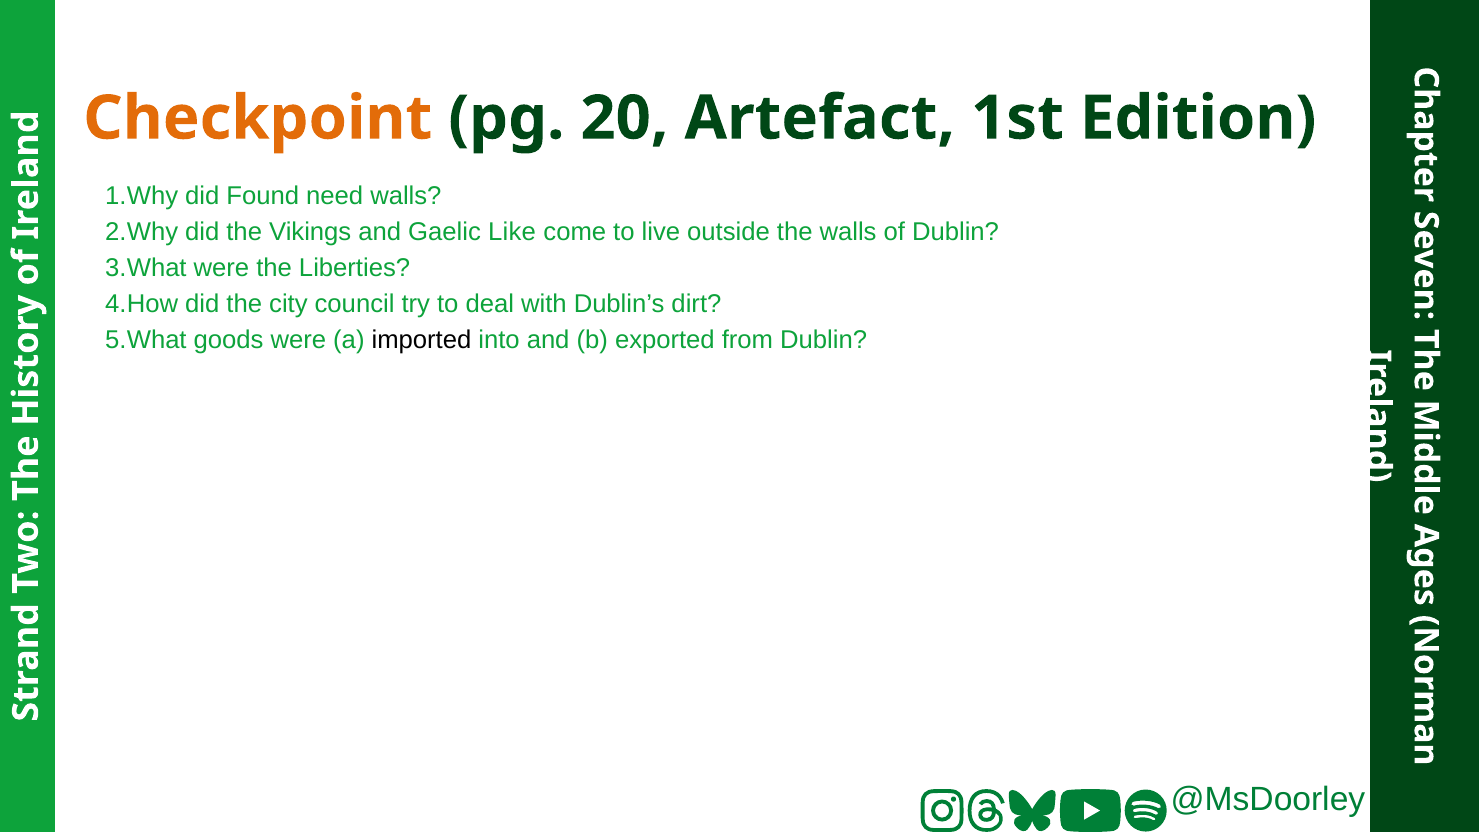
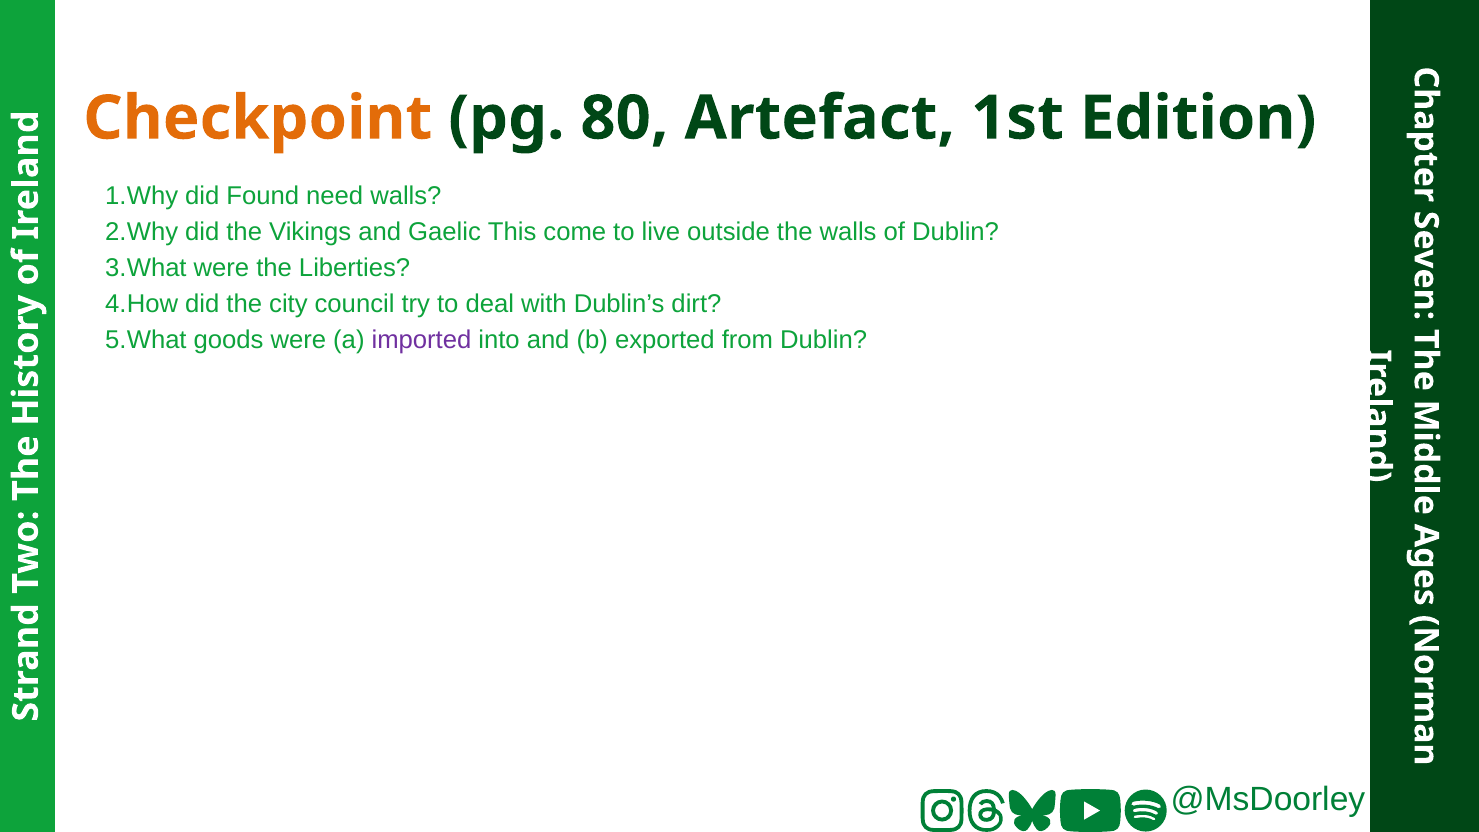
20: 20 -> 80
Like: Like -> This
imported colour: black -> purple
